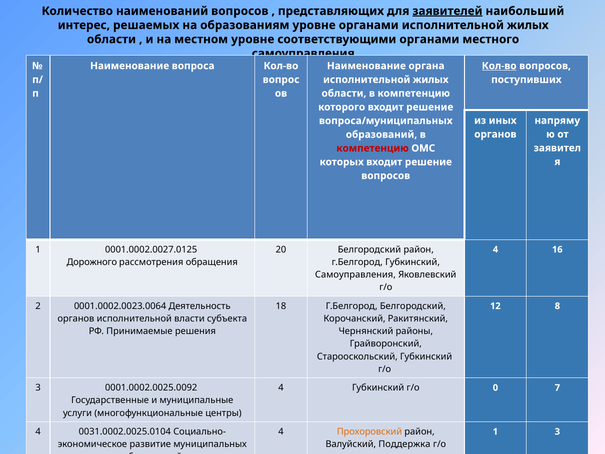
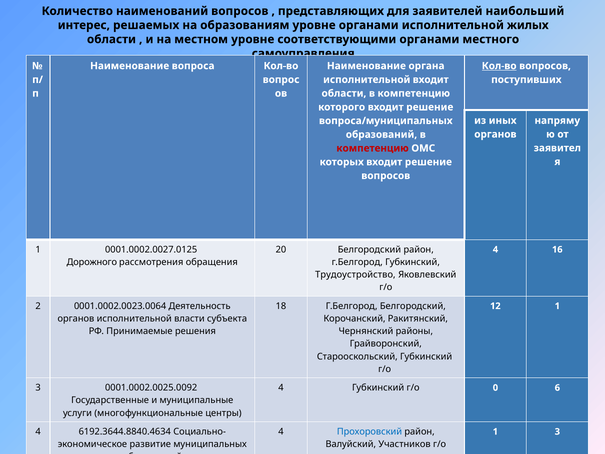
заявителей underline: present -> none
жилых at (431, 80): жилых -> входит
Самоуправления at (355, 275): Самоуправления -> Трудоустройство
12 8: 8 -> 1
0 7: 7 -> 6
0031.0002.0025.0104: 0031.0002.0025.0104 -> 6192.3644.8840.4634
Прохоровский at (369, 431) colour: orange -> blue
Поддержка: Поддержка -> Участников
